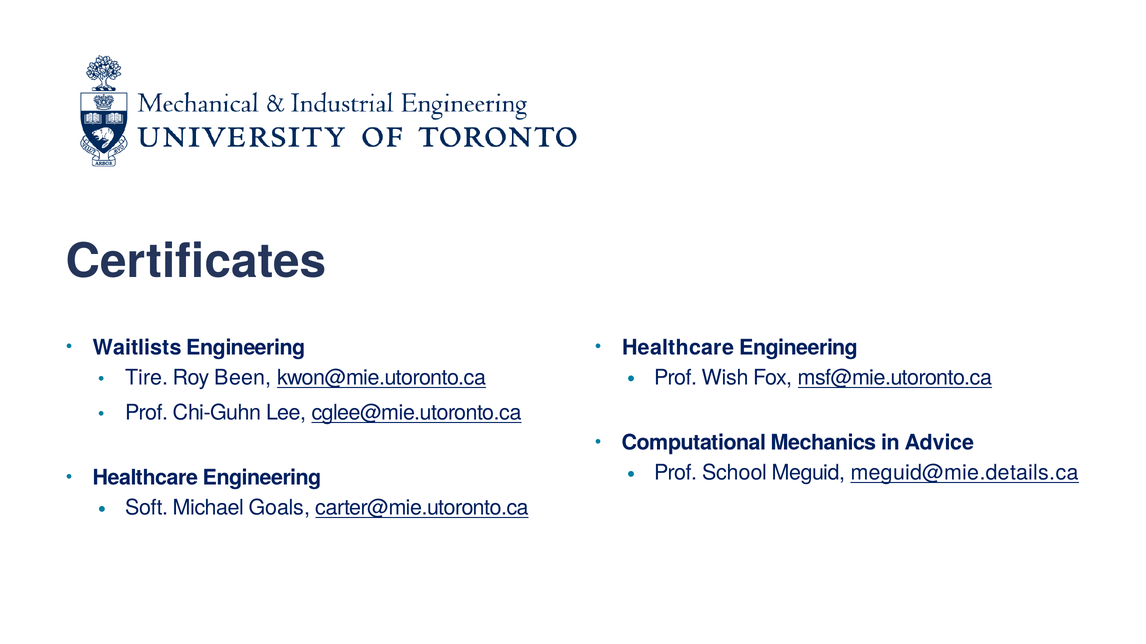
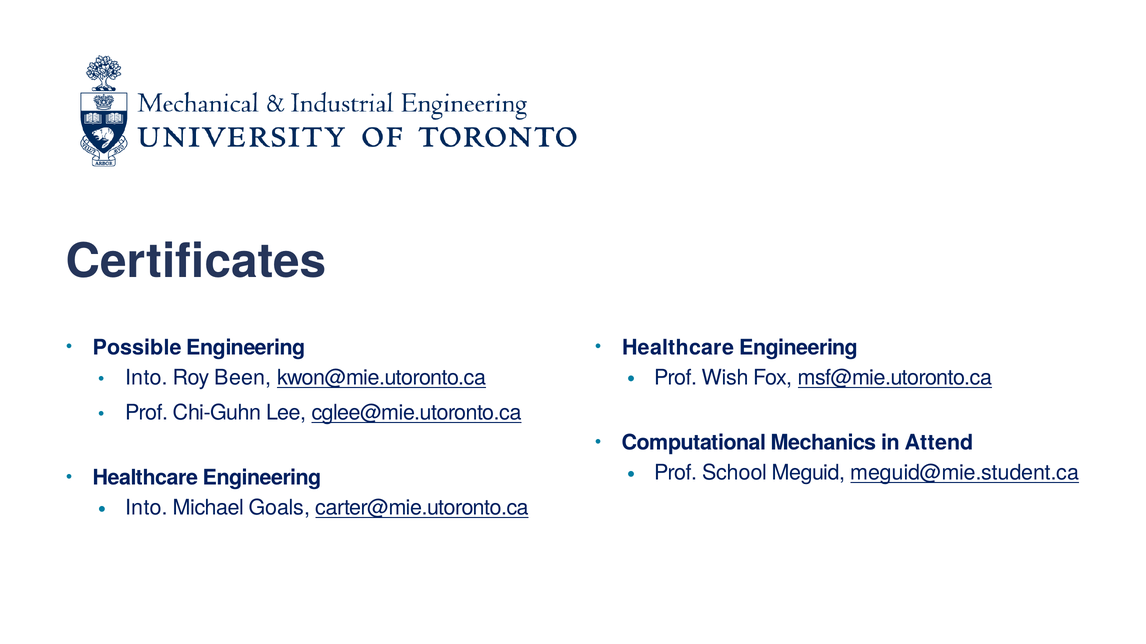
Waitlists: Waitlists -> Possible
Tire at (147, 378): Tire -> Into
Advice: Advice -> Attend
meguid@mie.details.ca: meguid@mie.details.ca -> meguid@mie.student.ca
Soft at (147, 508): Soft -> Into
